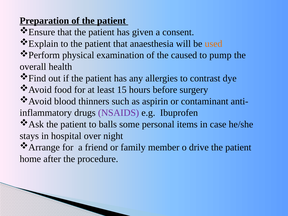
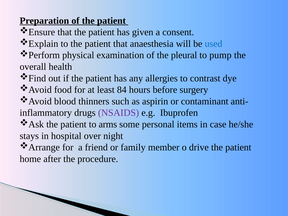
used colour: orange -> blue
caused: caused -> pleural
15: 15 -> 84
balls: balls -> arms
